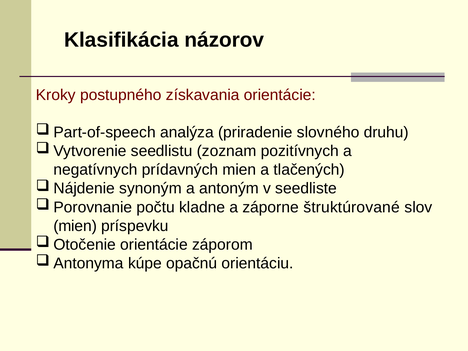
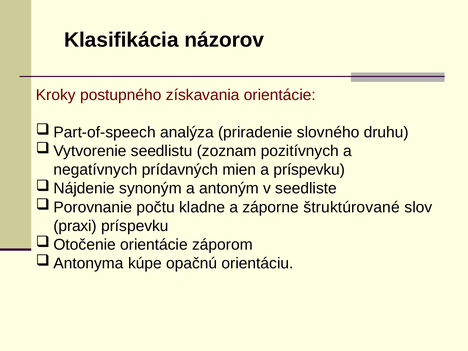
a tlačených: tlačených -> príspevku
mien at (75, 226): mien -> praxi
